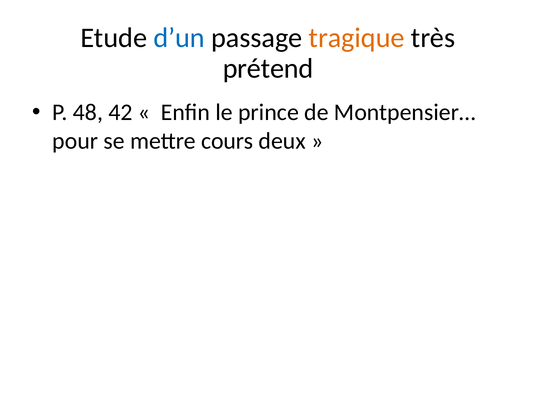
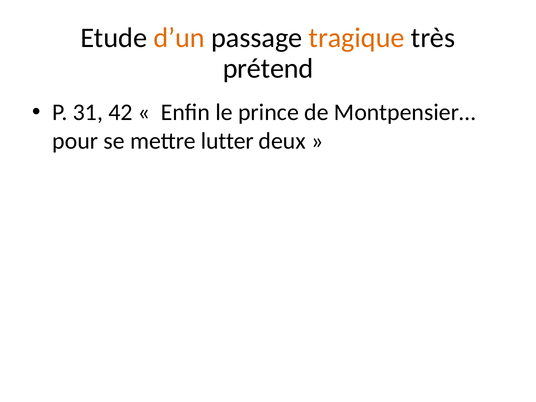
d’un colour: blue -> orange
48: 48 -> 31
cours: cours -> lutter
